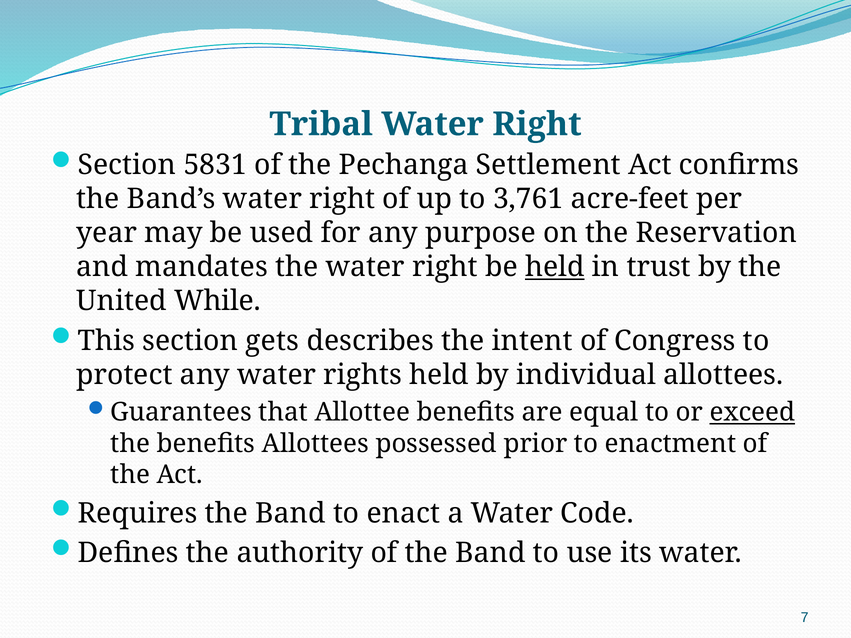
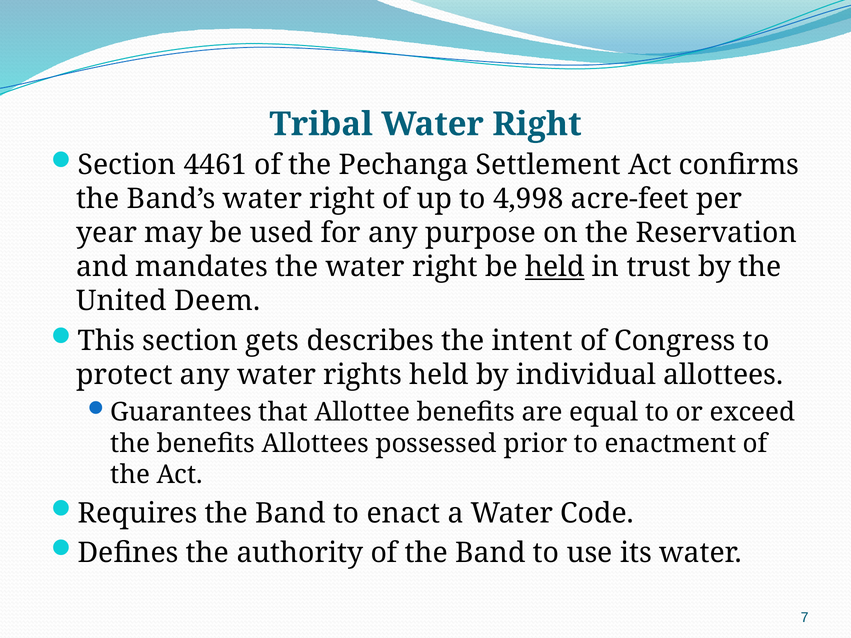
5831: 5831 -> 4461
3,761: 3,761 -> 4,998
While: While -> Deem
exceed underline: present -> none
